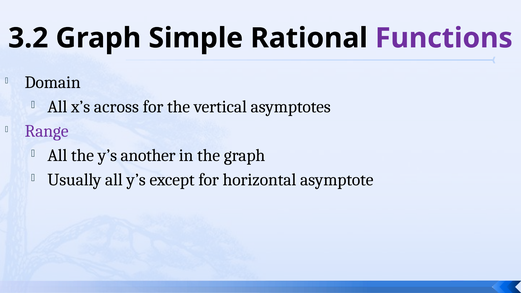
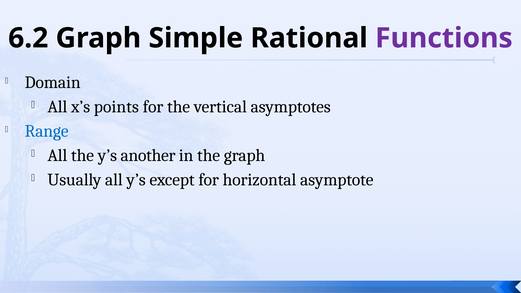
3.2: 3.2 -> 6.2
across: across -> points
Range colour: purple -> blue
